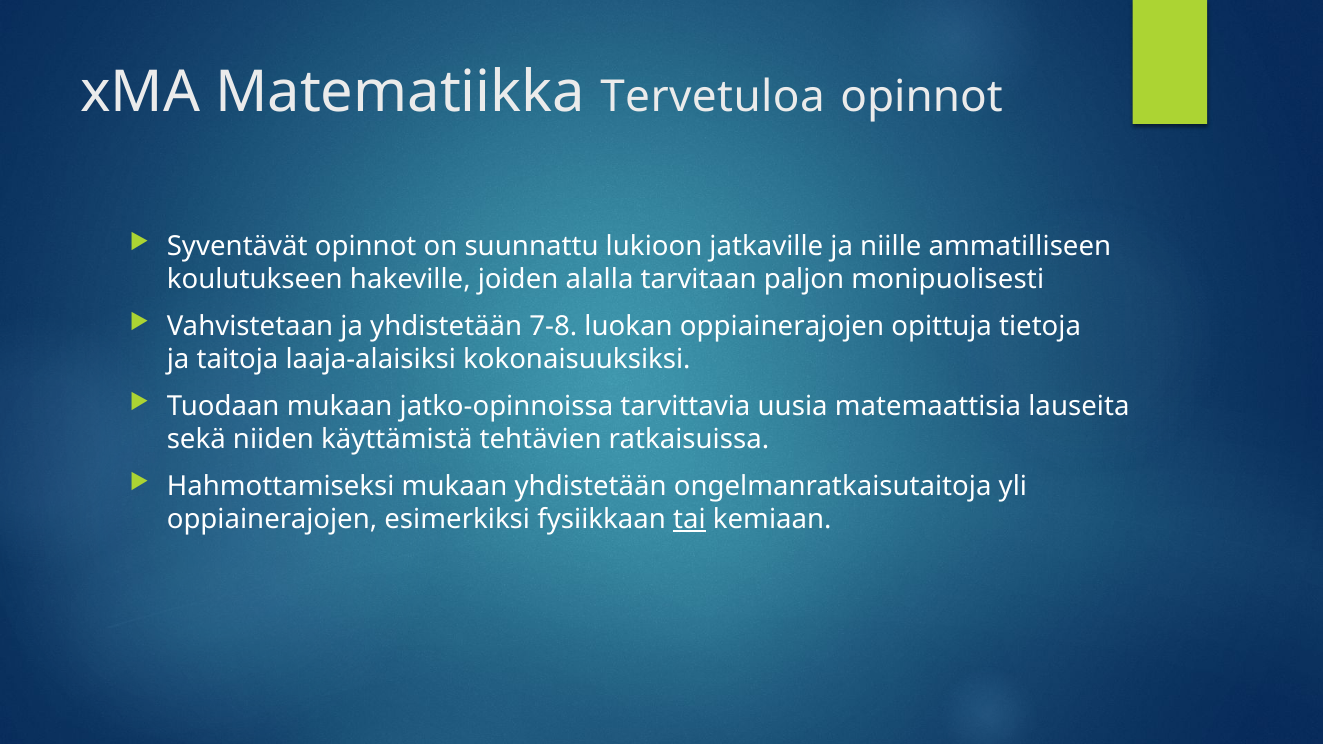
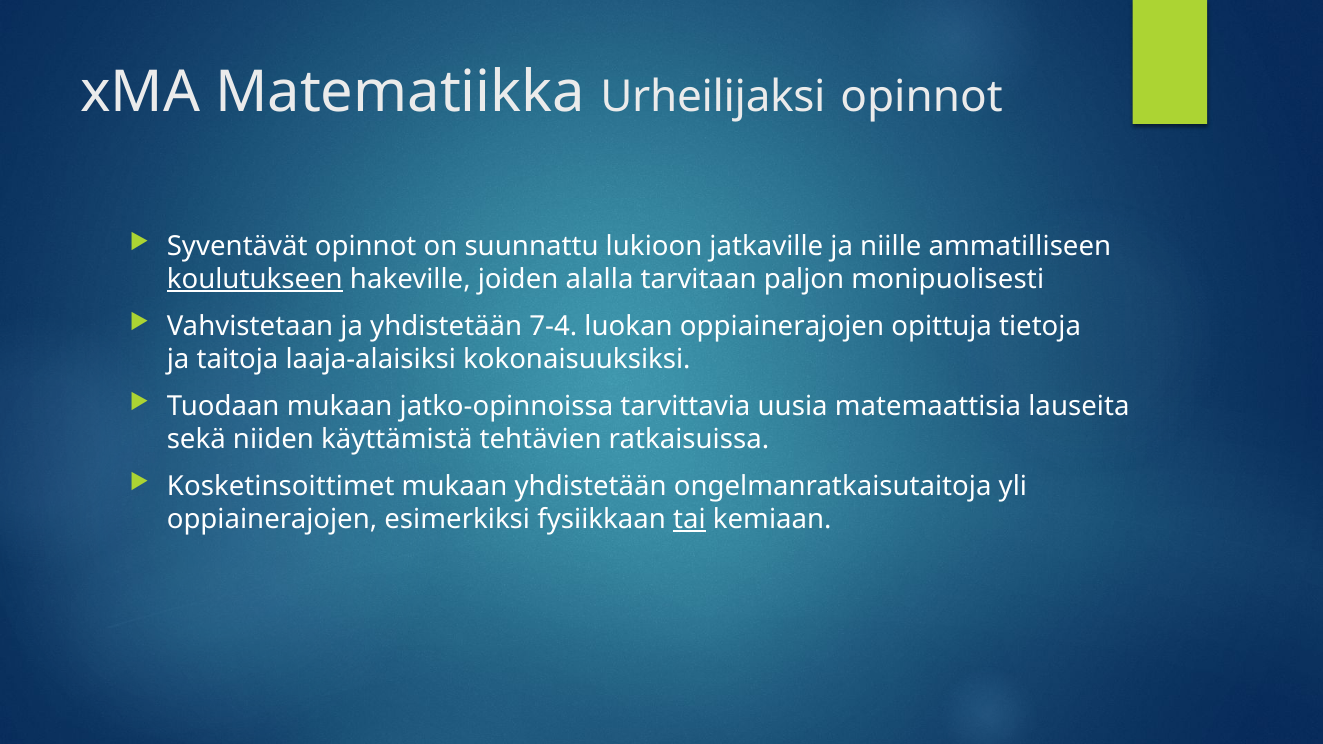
Tervetuloa: Tervetuloa -> Urheilijaksi
koulutukseen underline: none -> present
7-8: 7-8 -> 7-4
Hahmottamiseksi: Hahmottamiseksi -> Kosketinsoittimet
